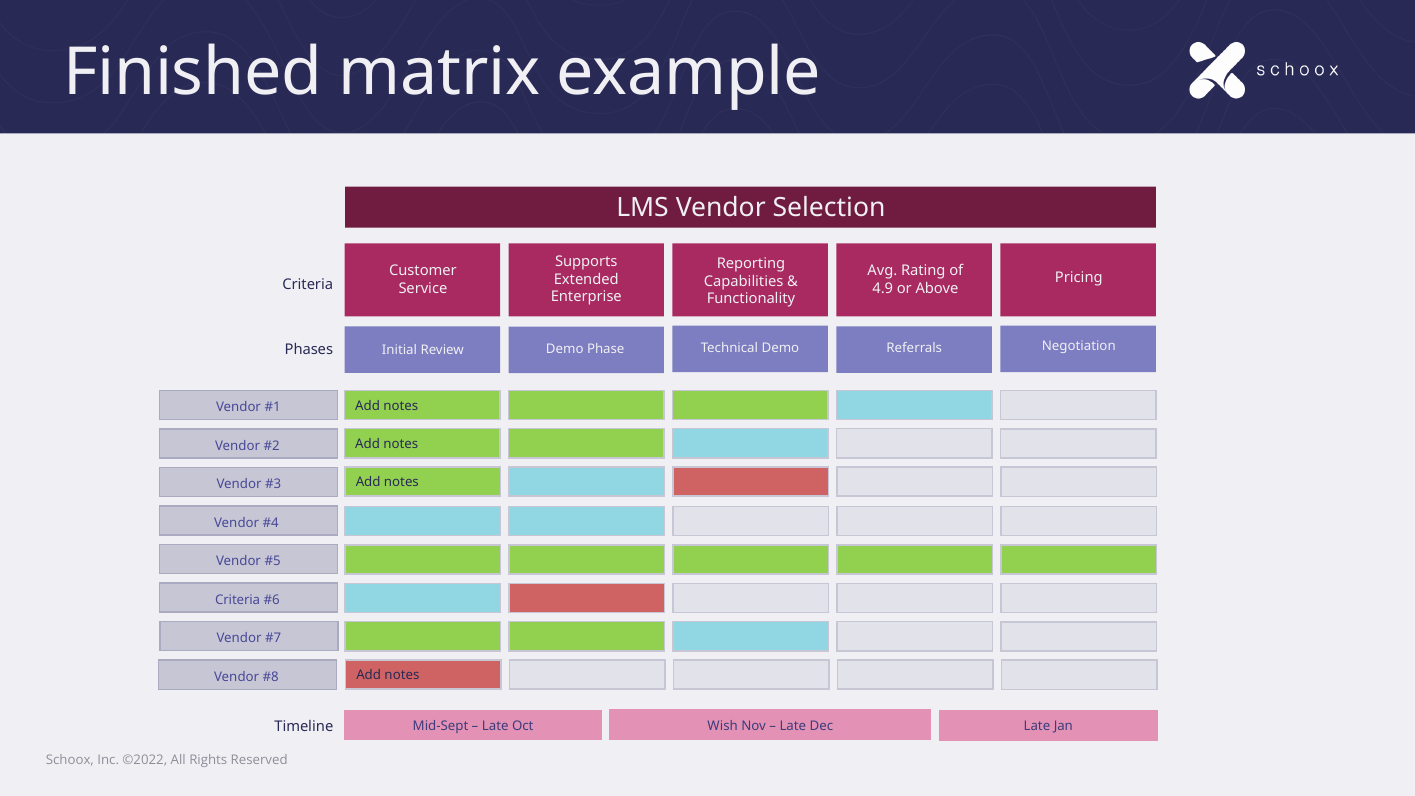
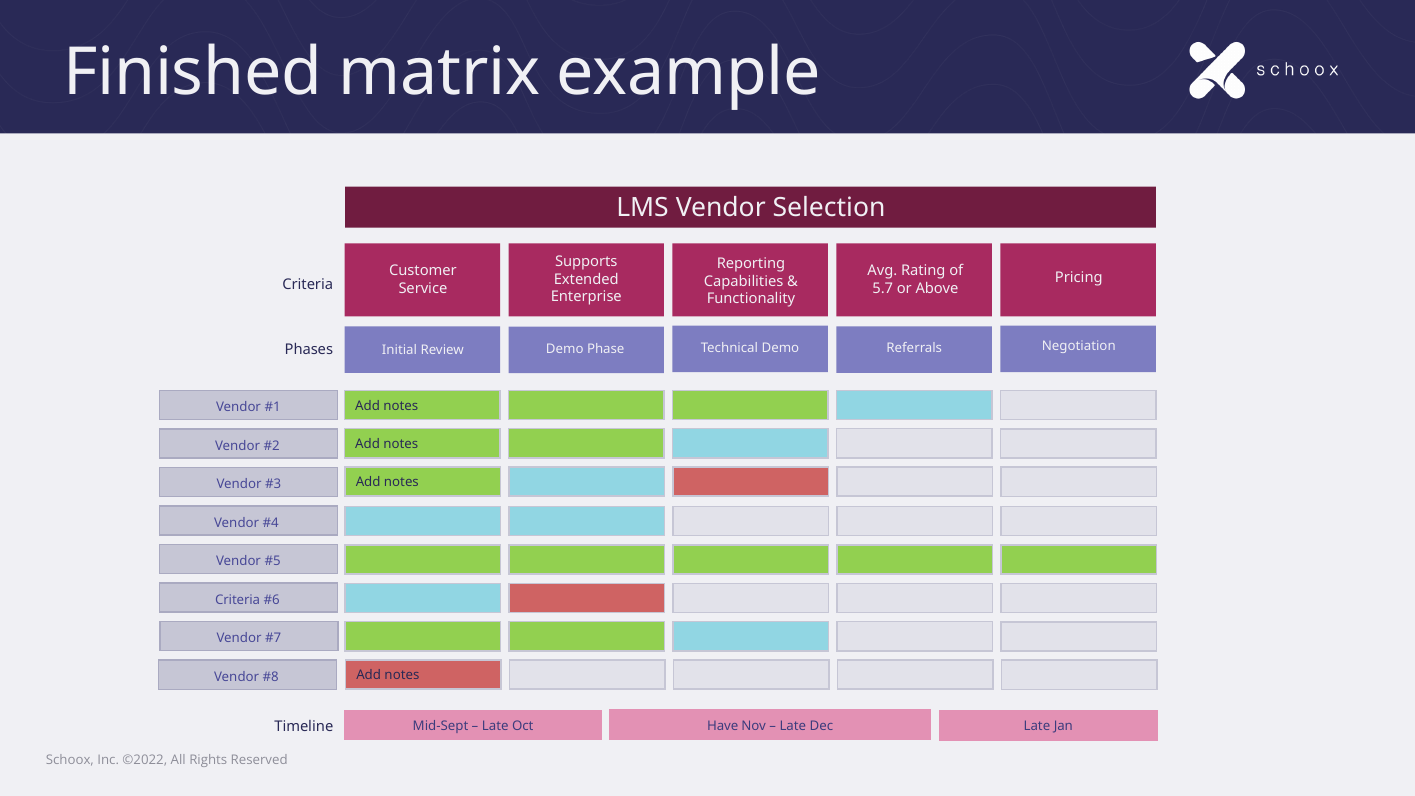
4.9: 4.9 -> 5.7
Wish: Wish -> Have
